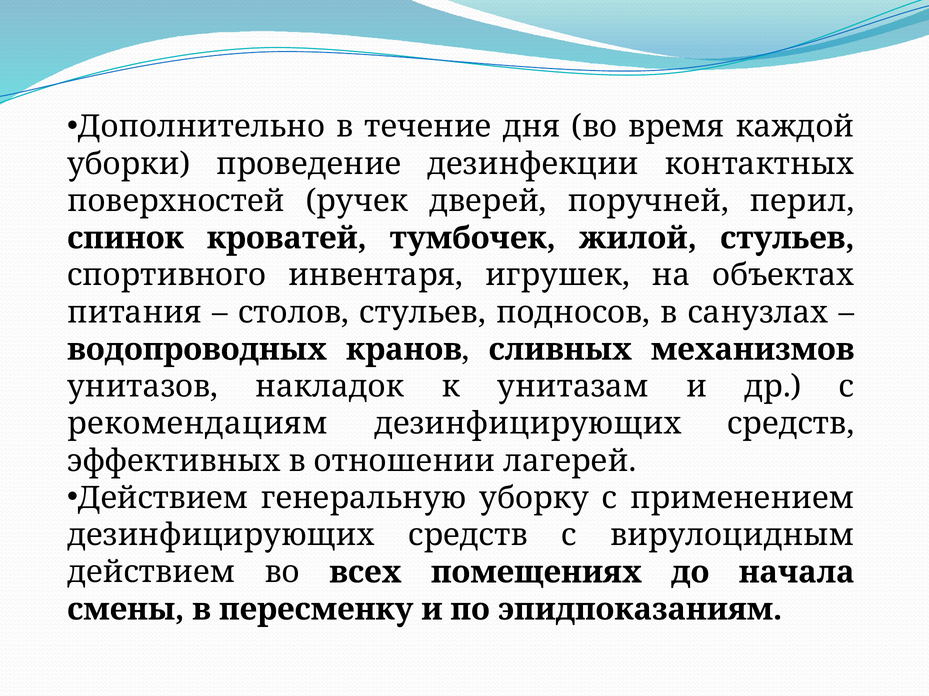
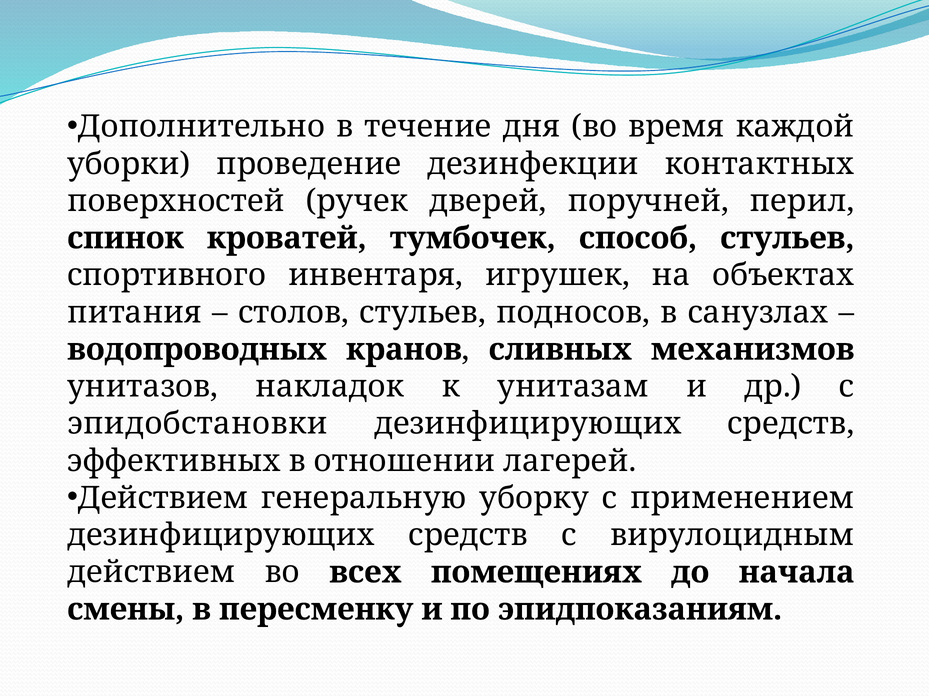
жилой: жилой -> способ
рекомендациям: рекомендациям -> эпидобстановки
